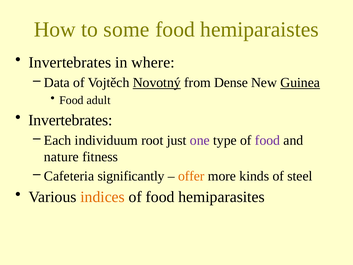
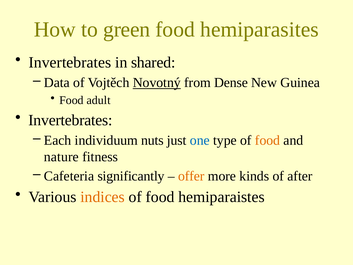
some: some -> green
hemiparaistes: hemiparaistes -> hemiparasites
where: where -> shared
Guinea underline: present -> none
root: root -> nuts
one colour: purple -> blue
food at (268, 140) colour: purple -> orange
steel: steel -> after
hemiparasites: hemiparasites -> hemiparaistes
